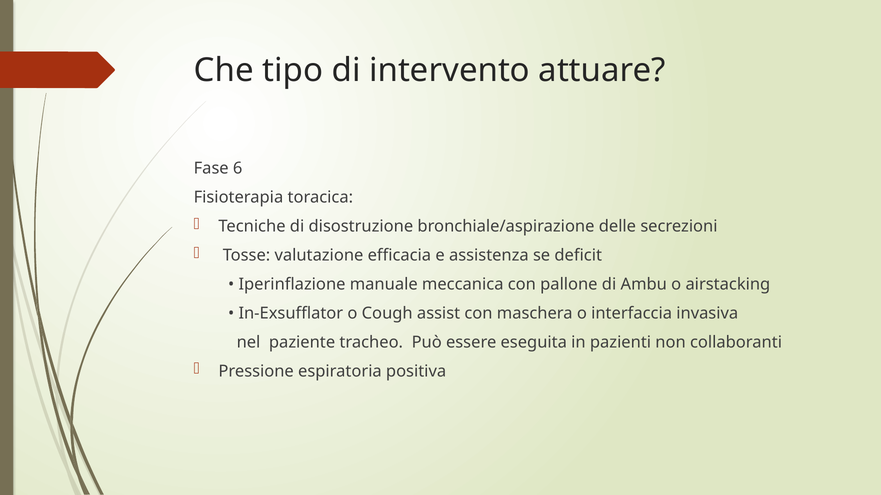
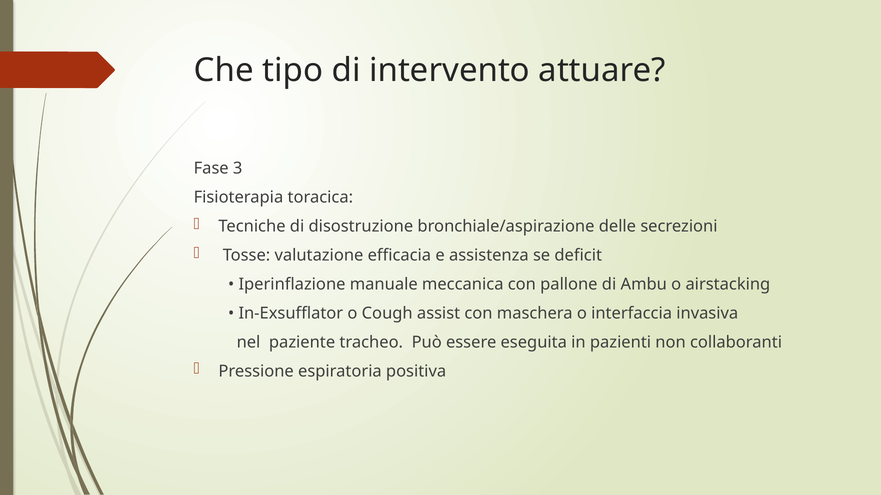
6: 6 -> 3
